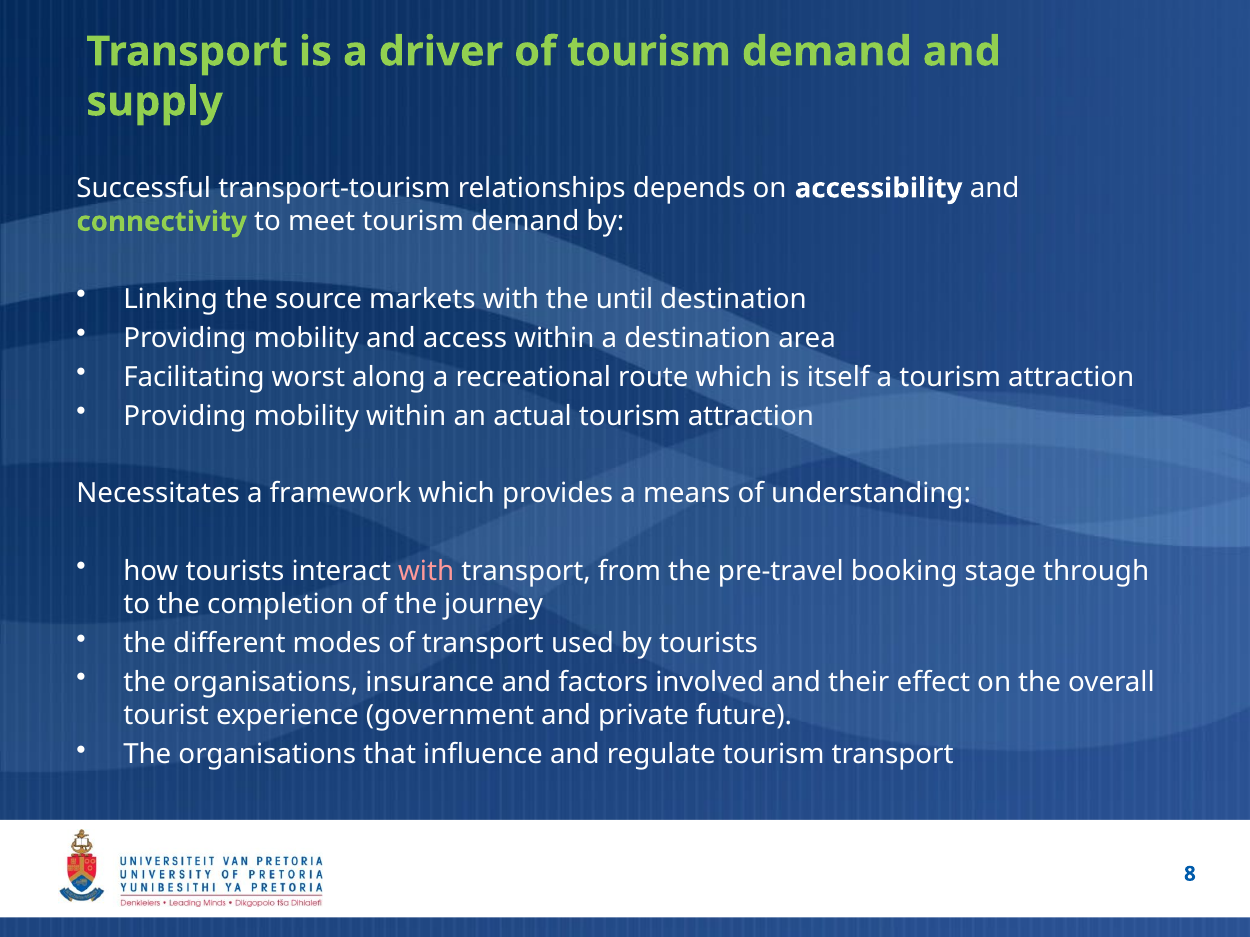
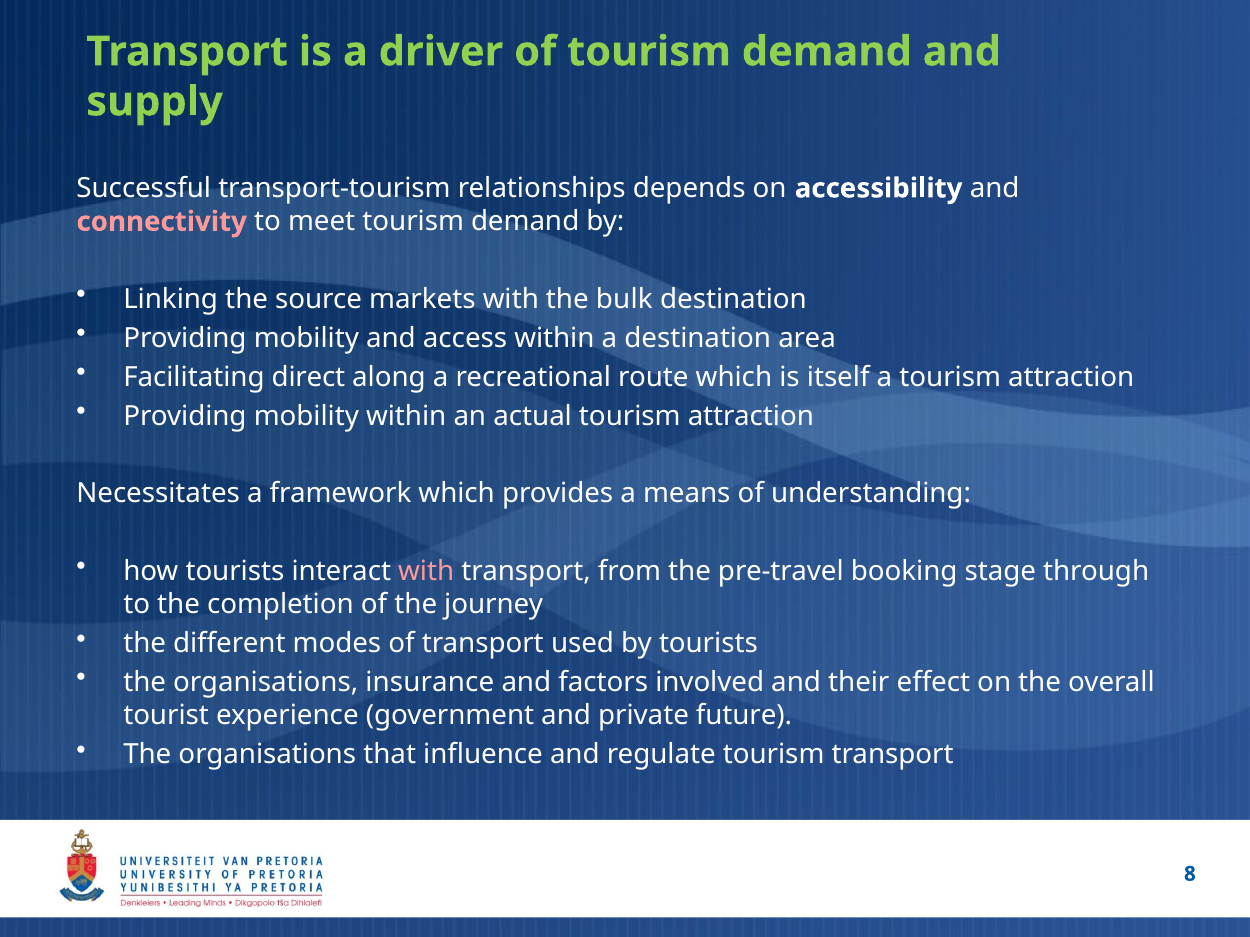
connectivity colour: light green -> pink
until: until -> bulk
worst: worst -> direct
